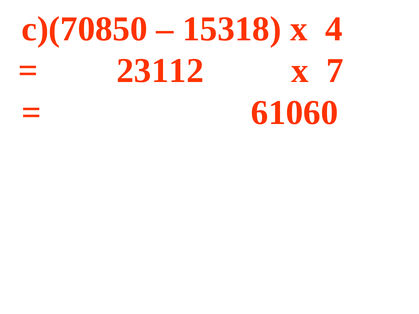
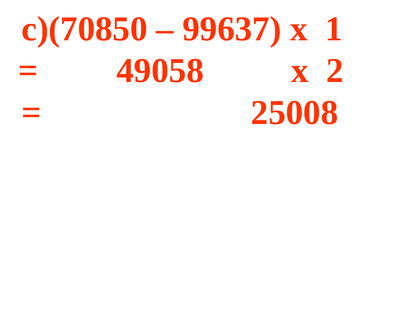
15318: 15318 -> 99637
4: 4 -> 1
23112: 23112 -> 49058
7: 7 -> 2
61060: 61060 -> 25008
